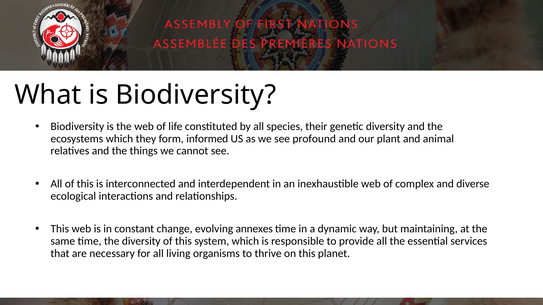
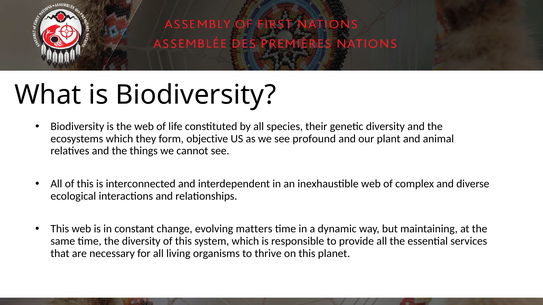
informed: informed -> objective
annexes: annexes -> matters
